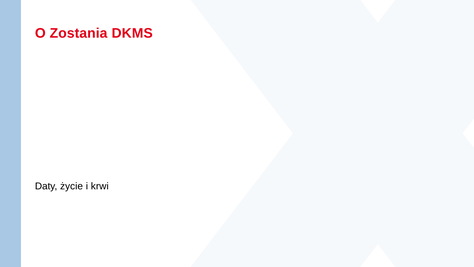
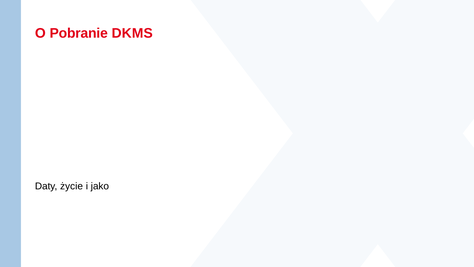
Zostania: Zostania -> Pobranie
krwi: krwi -> jako
